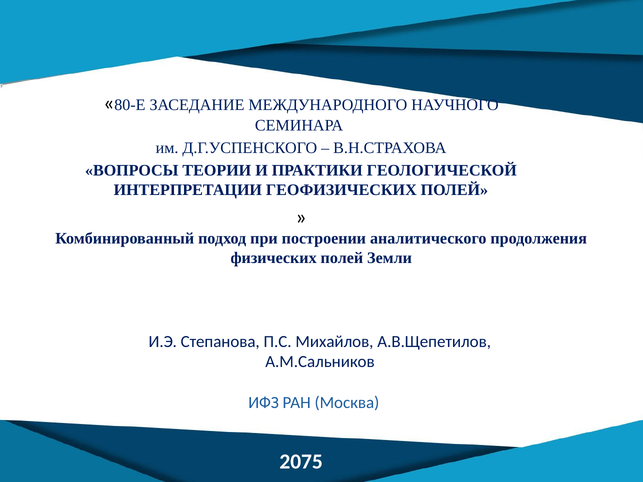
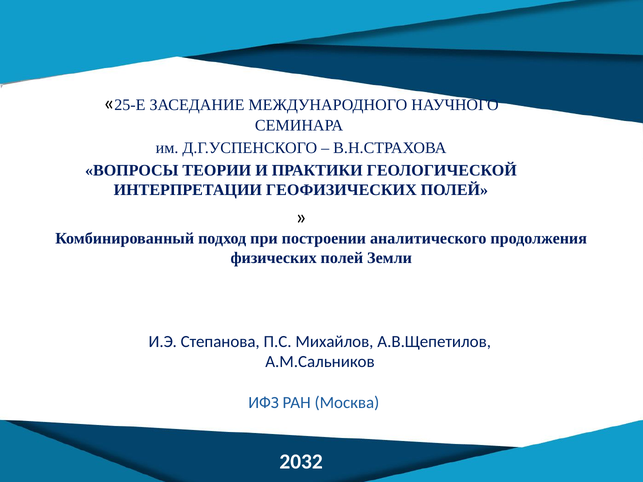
80-Е: 80-Е -> 25-Е
2075: 2075 -> 2032
